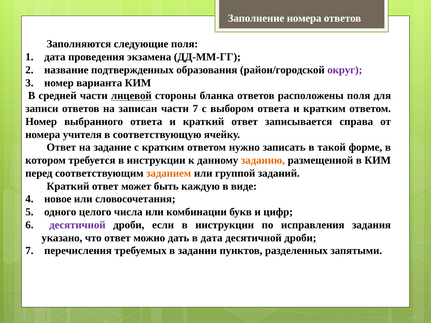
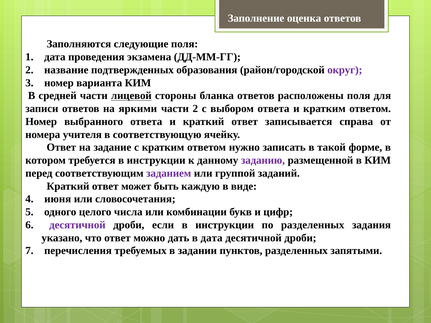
Заполнение номера: номера -> оценка
записан: записан -> яркими
части 7: 7 -> 2
заданию colour: orange -> purple
заданием colour: orange -> purple
новое: новое -> июня
по исправления: исправления -> разделенных
